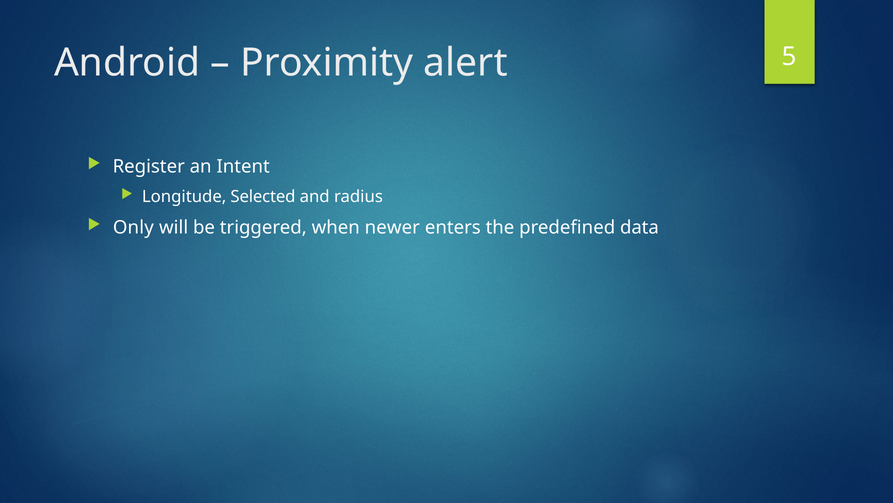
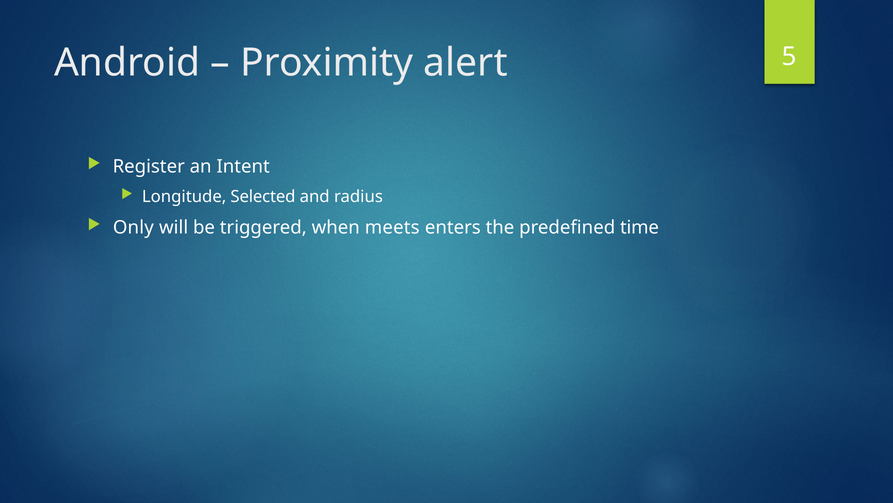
newer: newer -> meets
data: data -> time
